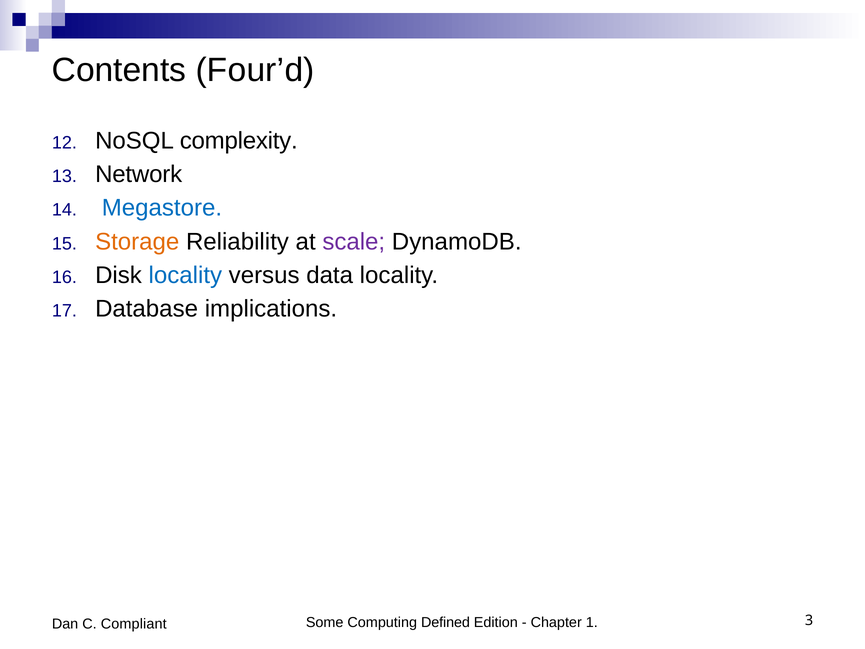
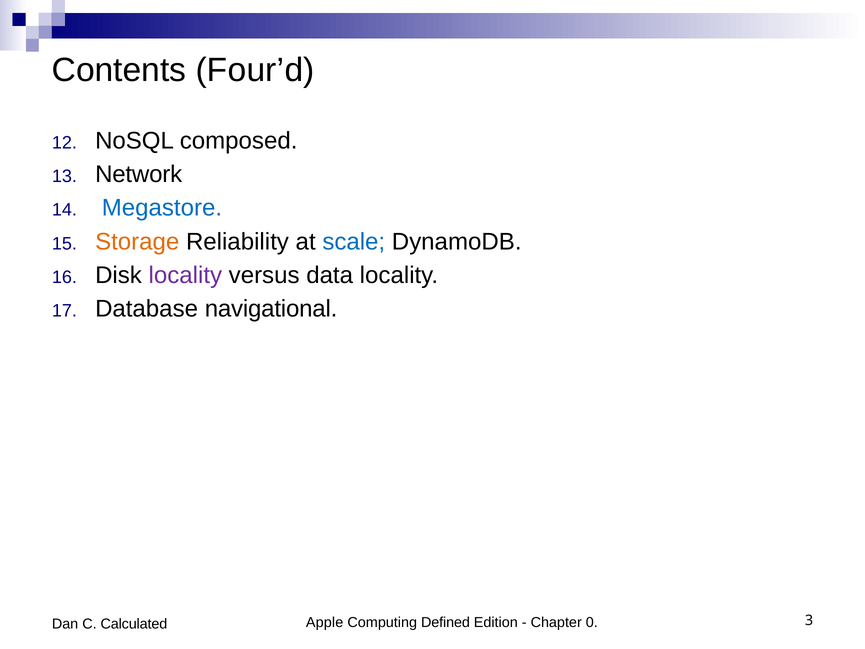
complexity: complexity -> composed
scale colour: purple -> blue
locality at (185, 275) colour: blue -> purple
implications: implications -> navigational
Some: Some -> Apple
1: 1 -> 0
Compliant: Compliant -> Calculated
